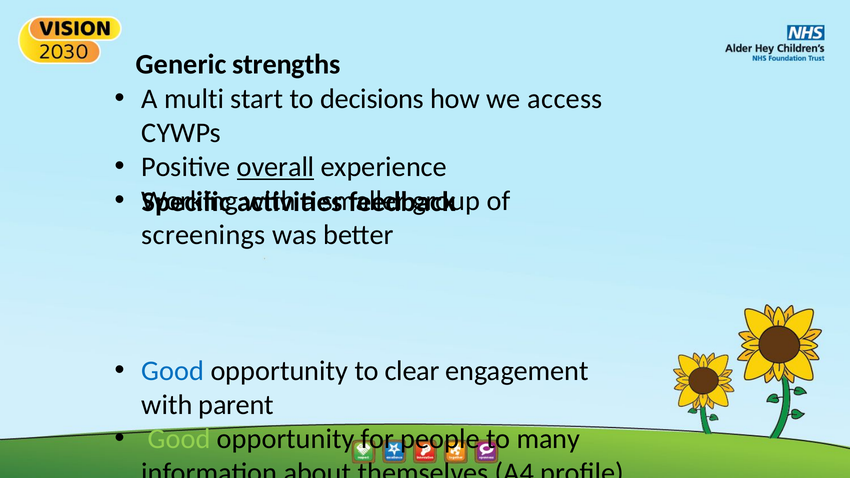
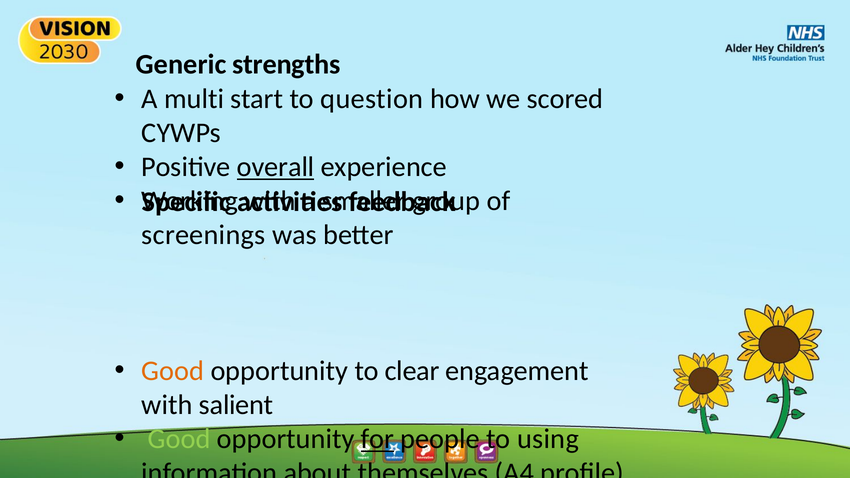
decisions: decisions -> question
access: access -> scored
Good at (173, 371) colour: blue -> orange
parent: parent -> salient
for underline: none -> present
many: many -> using
